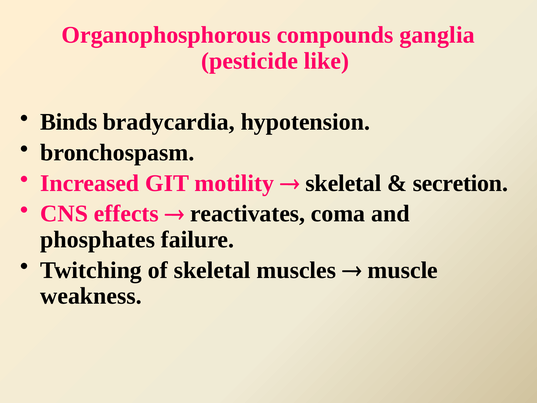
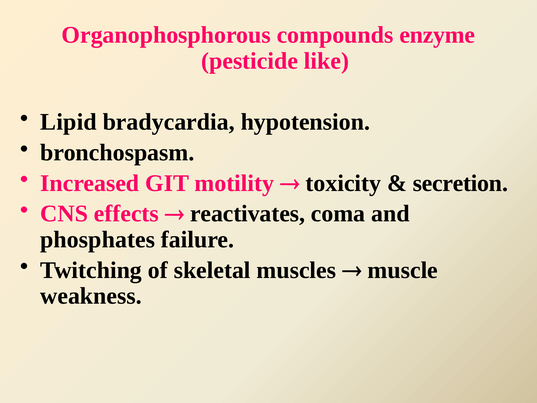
ganglia: ganglia -> enzyme
Binds: Binds -> Lipid
skeletal at (343, 183): skeletal -> toxicity
